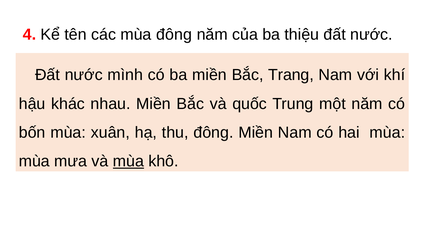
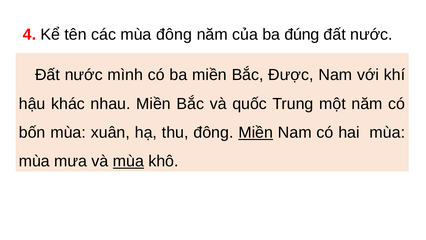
thiệu: thiệu -> đúng
Trang: Trang -> Được
Miền at (256, 132) underline: none -> present
